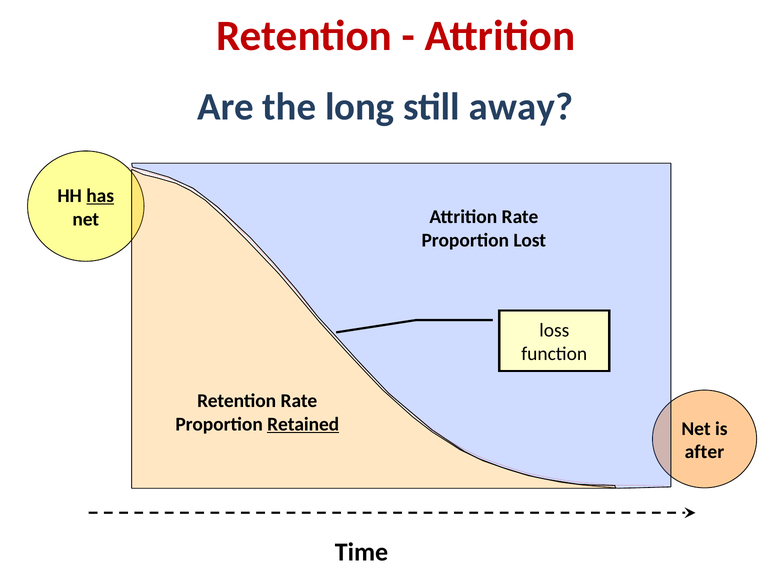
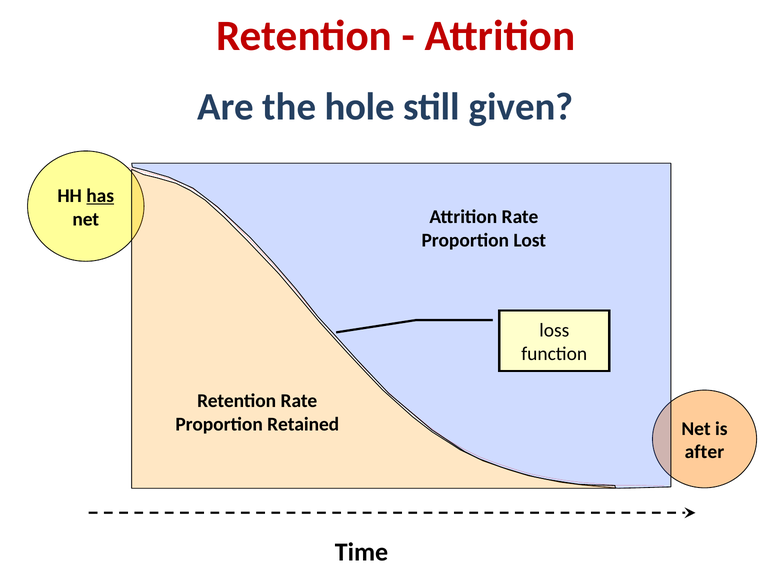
long: long -> hole
away: away -> given
Retained underline: present -> none
